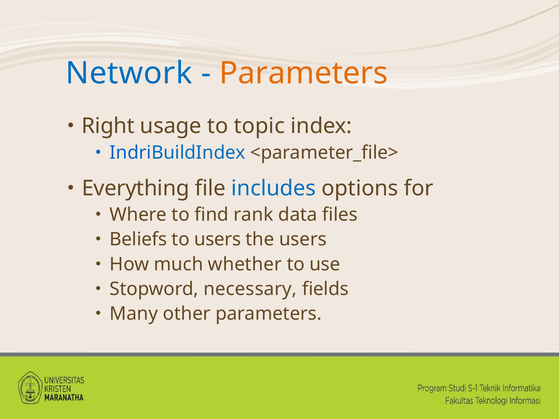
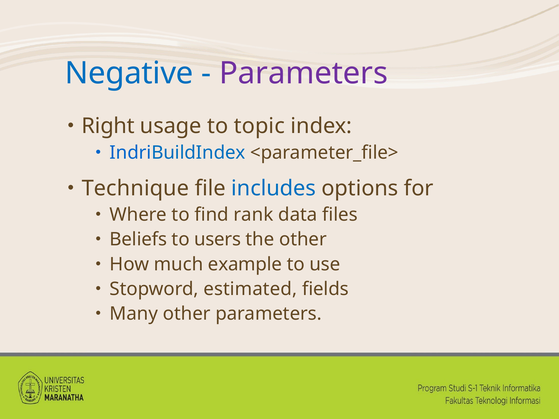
Network: Network -> Negative
Parameters at (304, 73) colour: orange -> purple
Everything: Everything -> Technique
the users: users -> other
whether: whether -> example
necessary: necessary -> estimated
